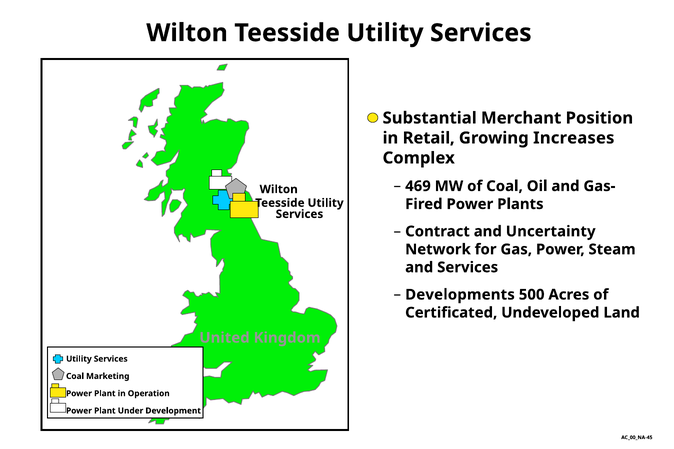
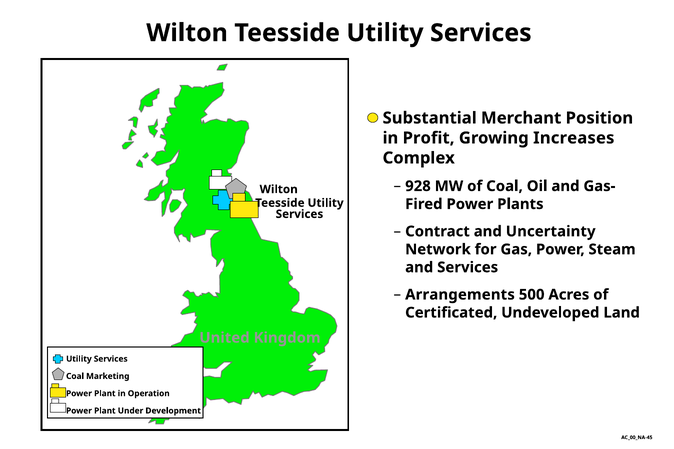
Retail: Retail -> Profit
469: 469 -> 928
Developments: Developments -> Arrangements
